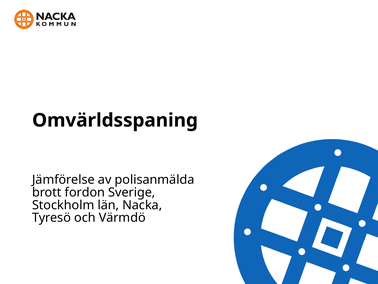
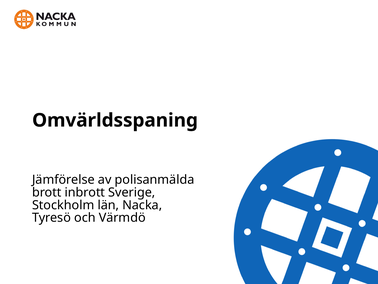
fordon: fordon -> inbrott
